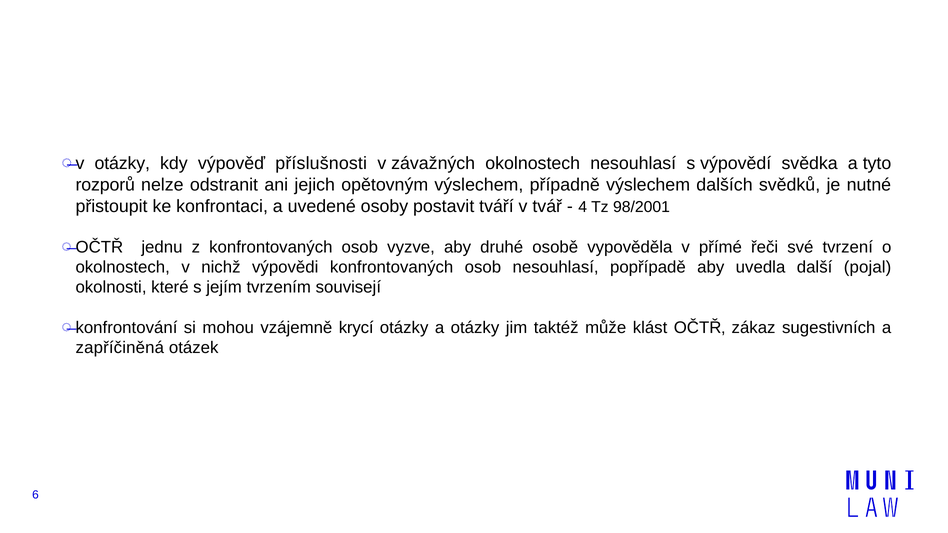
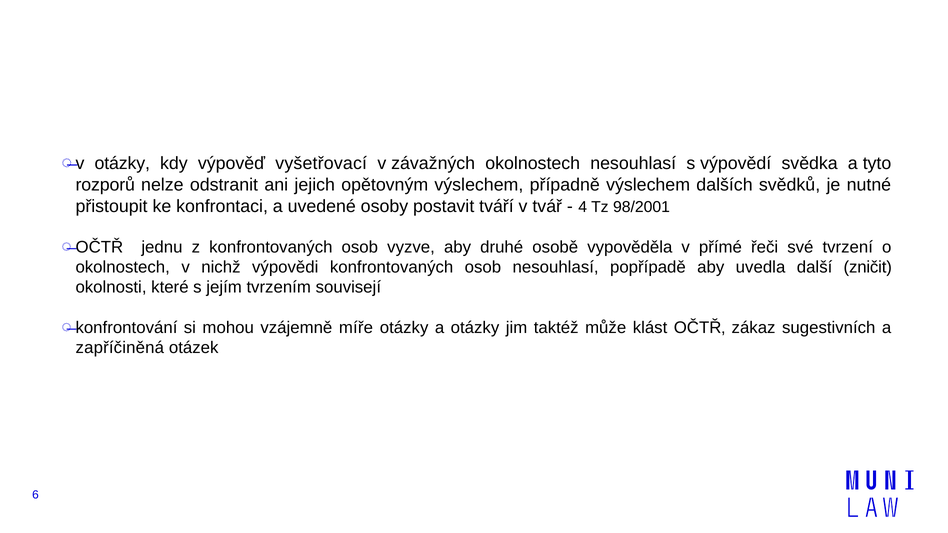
příslušnosti: příslušnosti -> vyšetřovací
pojal: pojal -> zničit
krycí: krycí -> míře
